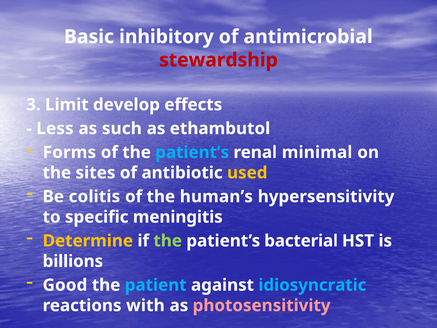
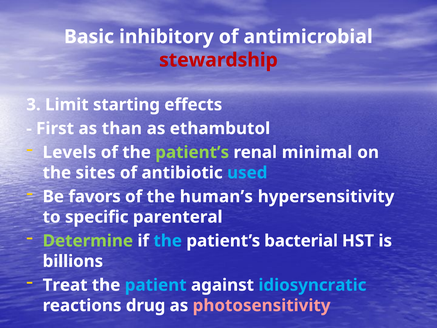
develop: develop -> starting
Less: Less -> First
such: such -> than
Forms: Forms -> Levels
patient’s at (192, 152) colour: light blue -> light green
used colour: yellow -> light blue
colitis: colitis -> favors
meningitis: meningitis -> parenteral
Determine colour: yellow -> light green
the at (168, 241) colour: light green -> light blue
Good: Good -> Treat
with: with -> drug
